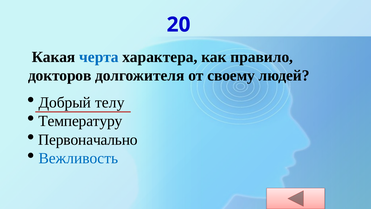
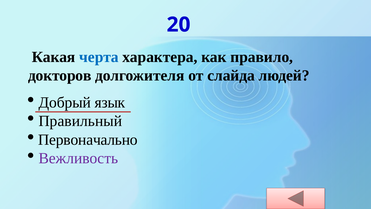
своему: своему -> слайда
телу: телу -> язык
Температуру: Температуру -> Правильный
Вежливость colour: blue -> purple
